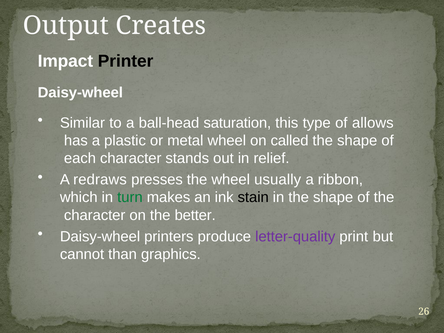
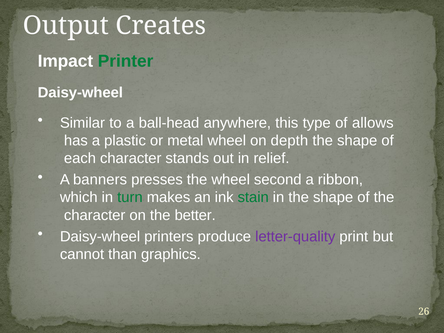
Printer colour: black -> green
saturation: saturation -> anywhere
called: called -> depth
redraws: redraws -> banners
usually: usually -> second
stain colour: black -> green
